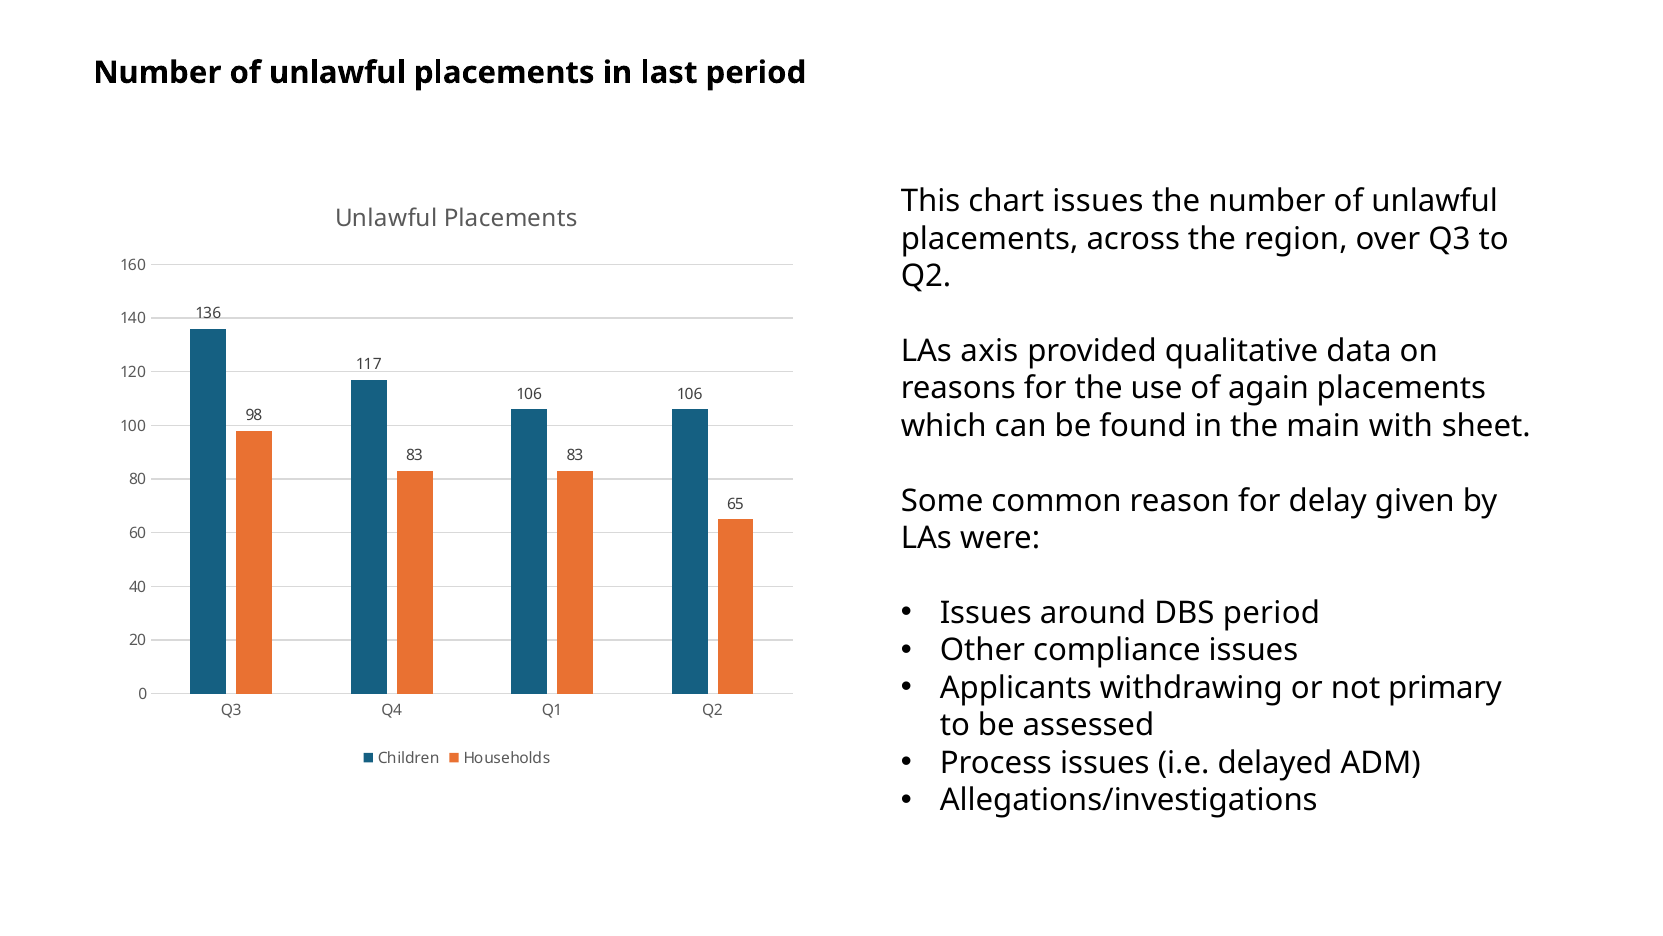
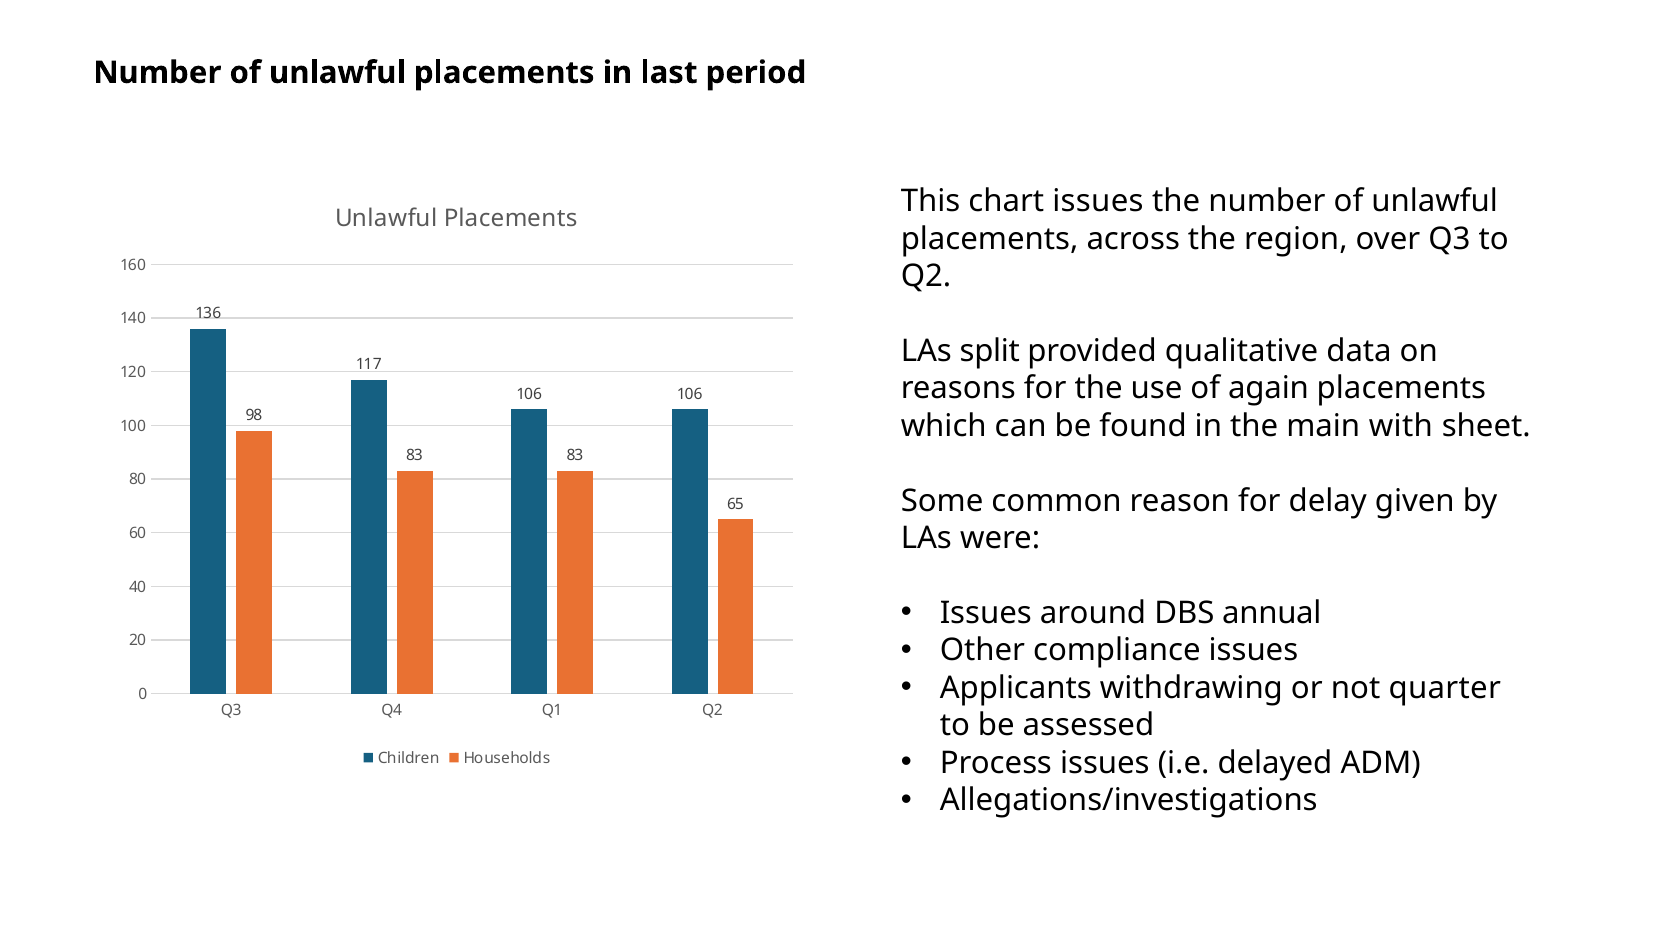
axis: axis -> split
DBS period: period -> annual
primary: primary -> quarter
